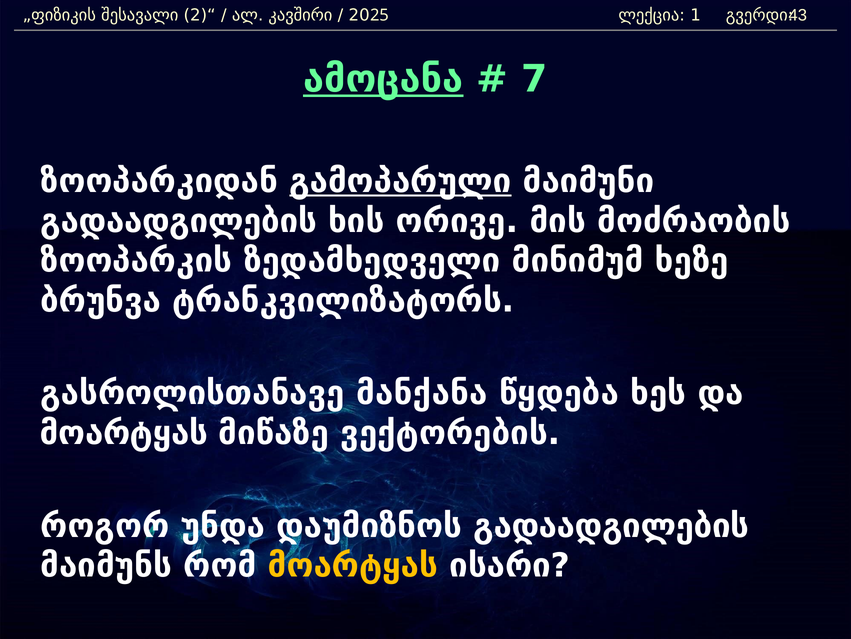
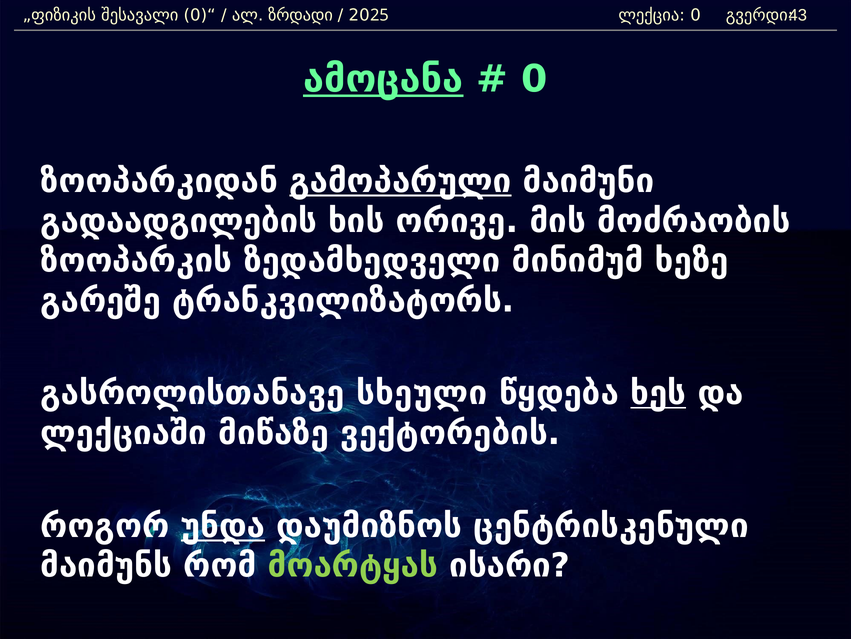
2)“: 2)“ -> 0)“
კავშირი: კავშირი -> ზრდადი
ლექცია 1: 1 -> 0
7 at (535, 79): 7 -> 0
ბრუნვა: ბრუნვა -> გარეშე
მანქანა: მანქანა -> სხეული
ხეს underline: none -> present
მოარტყას at (124, 433): მოარტყას -> ლექციაში
უნდა underline: none -> present
დაუმიზნოს გადაადგილების: გადაადგილების -> ცენტრისკენული
მოარტყას at (353, 565) colour: yellow -> light green
